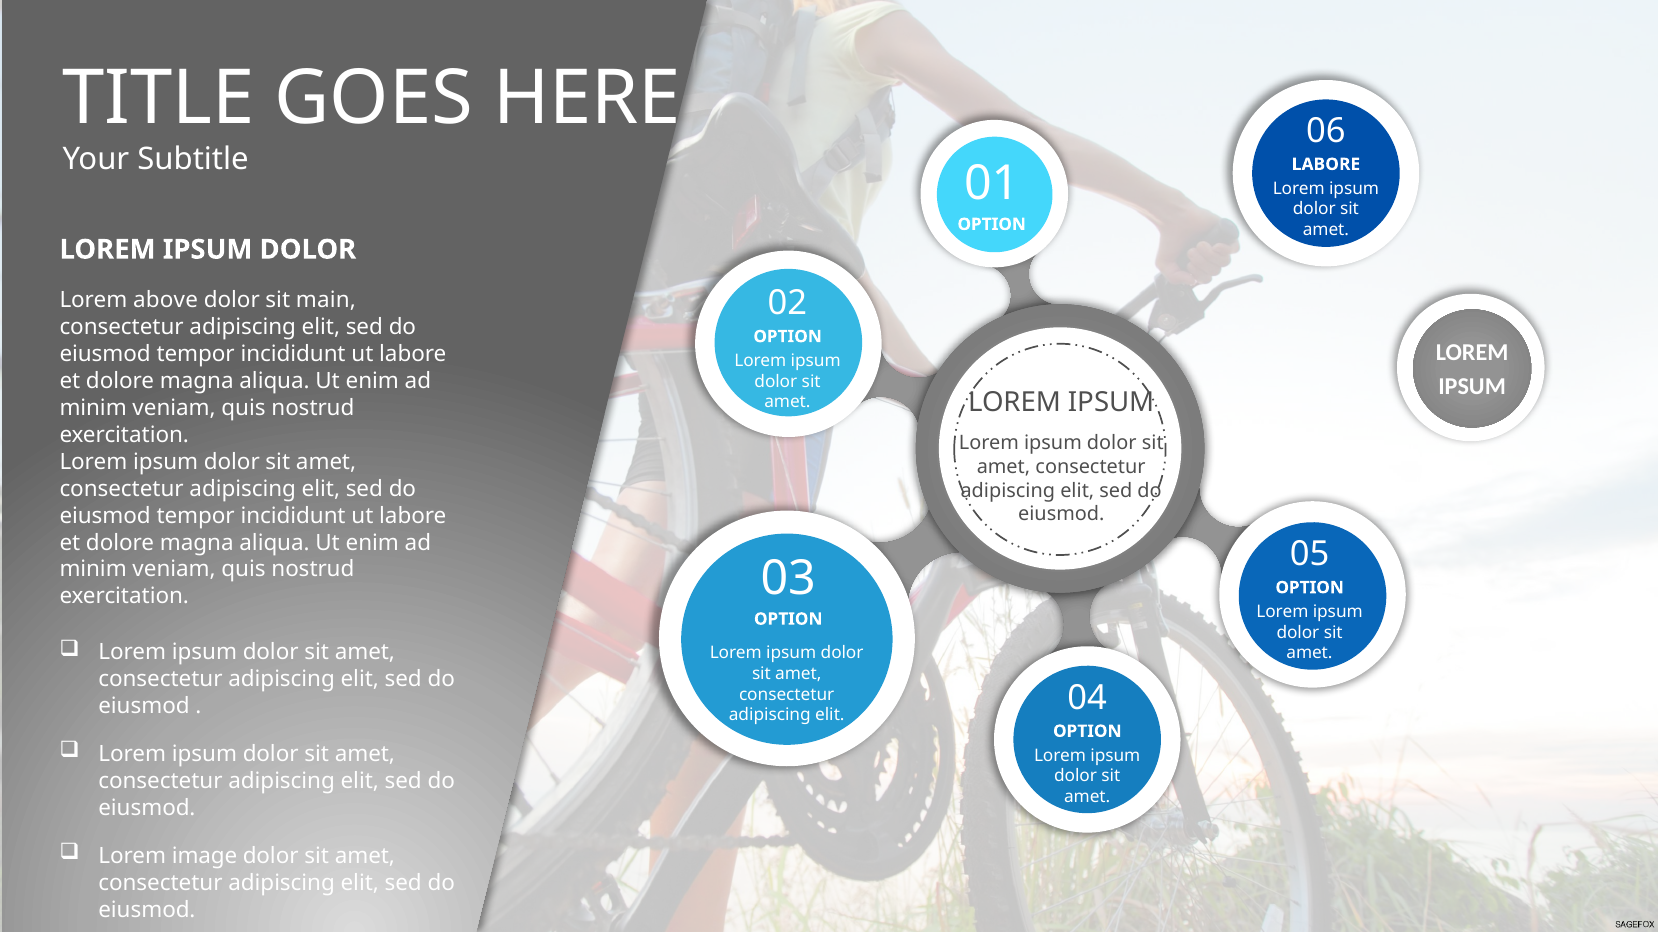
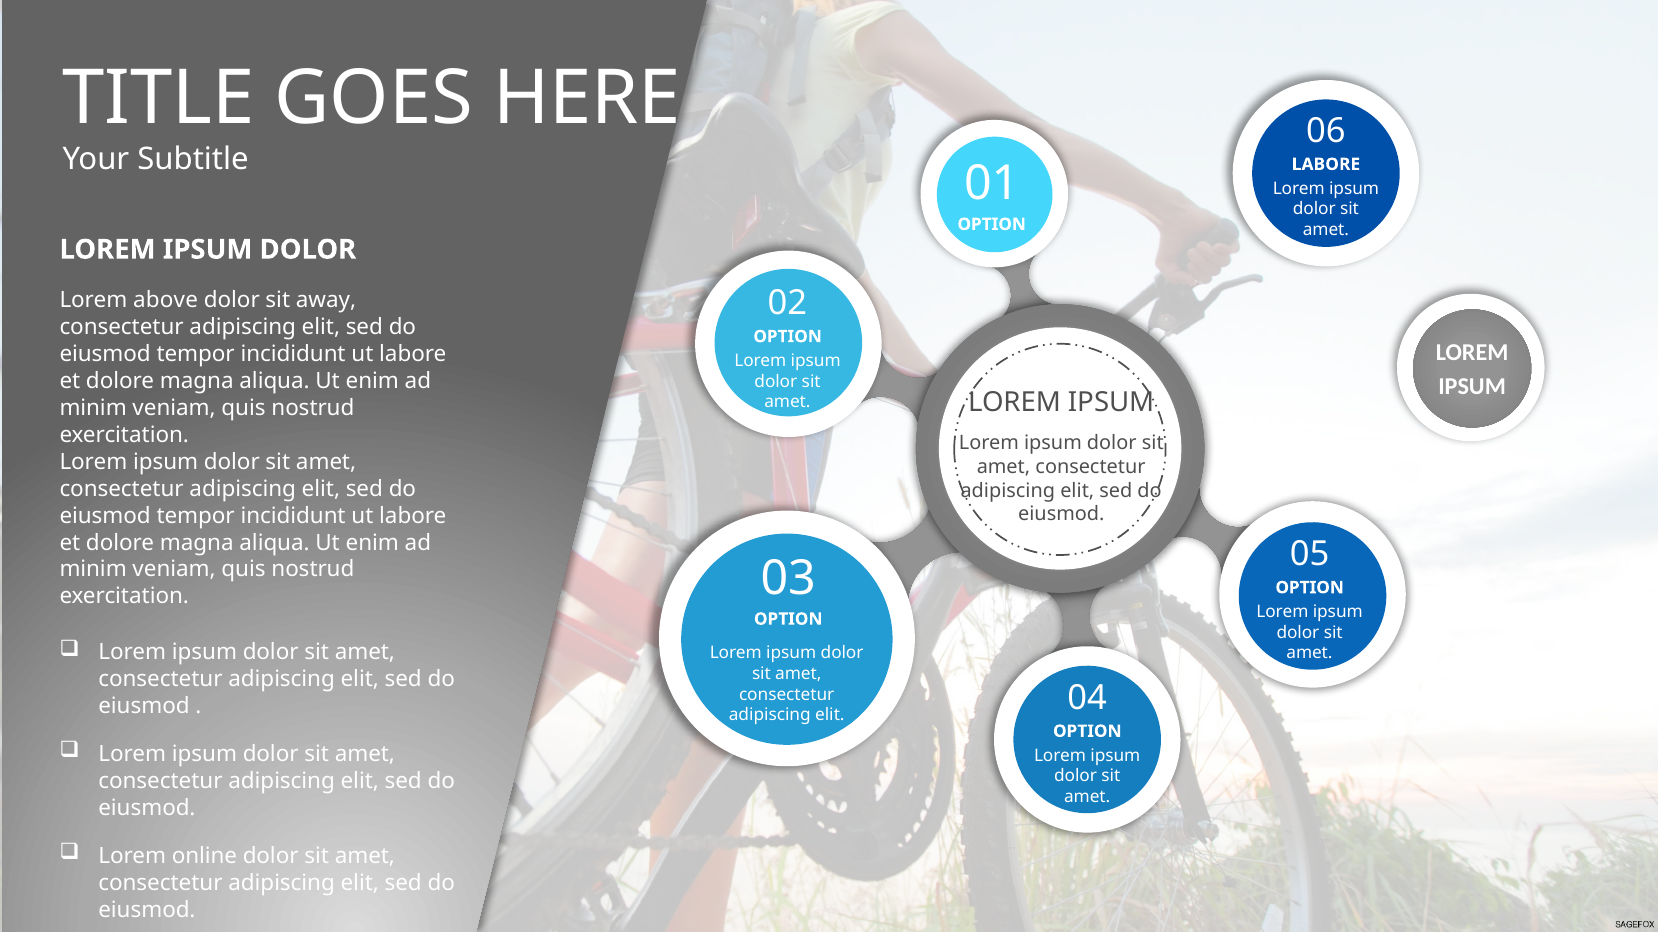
main: main -> away
image: image -> online
